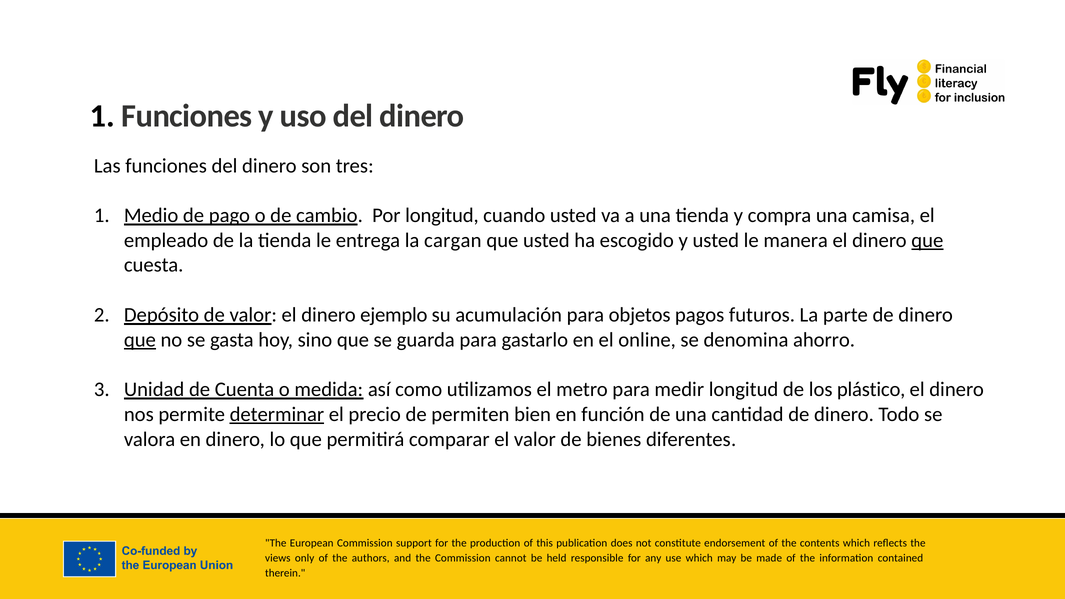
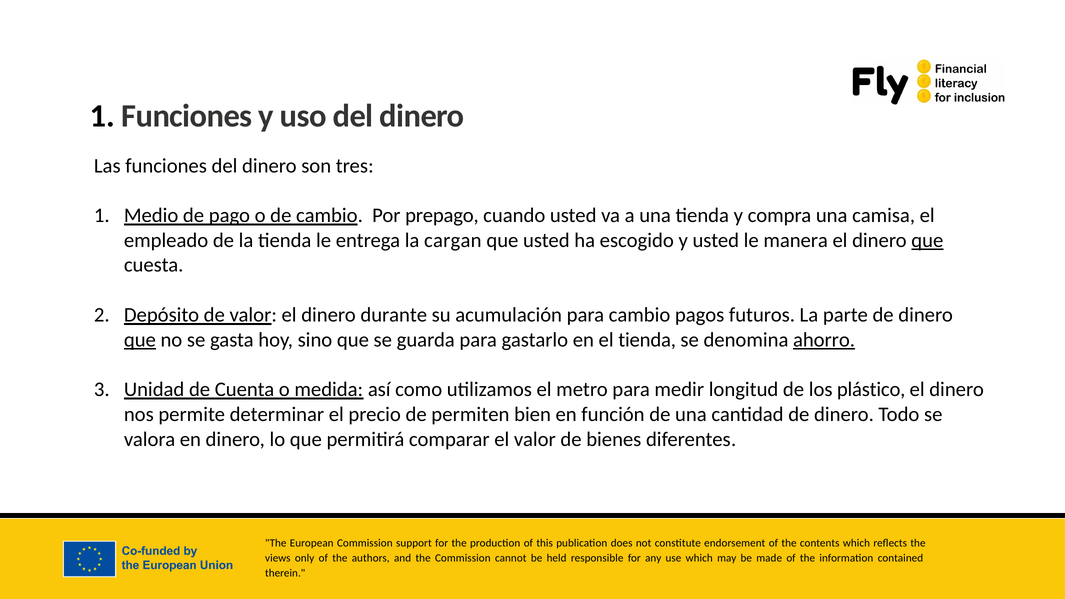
Por longitud: longitud -> prepago
ejemplo: ejemplo -> durante
para objetos: objetos -> cambio
el online: online -> tienda
ahorro underline: none -> present
determinar underline: present -> none
